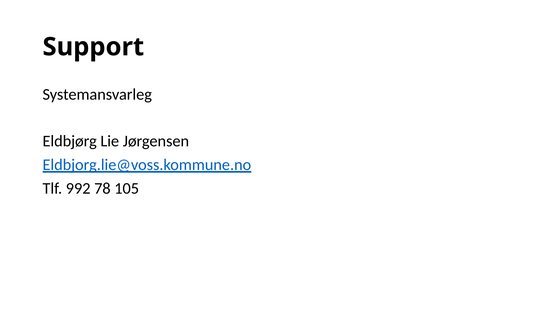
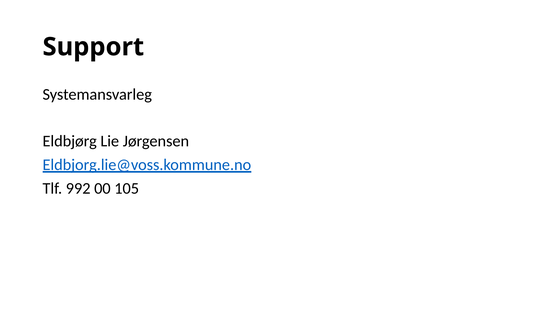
78: 78 -> 00
